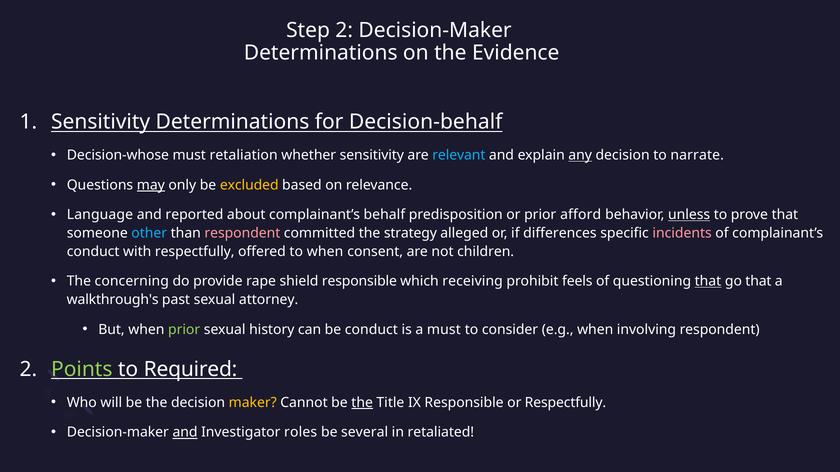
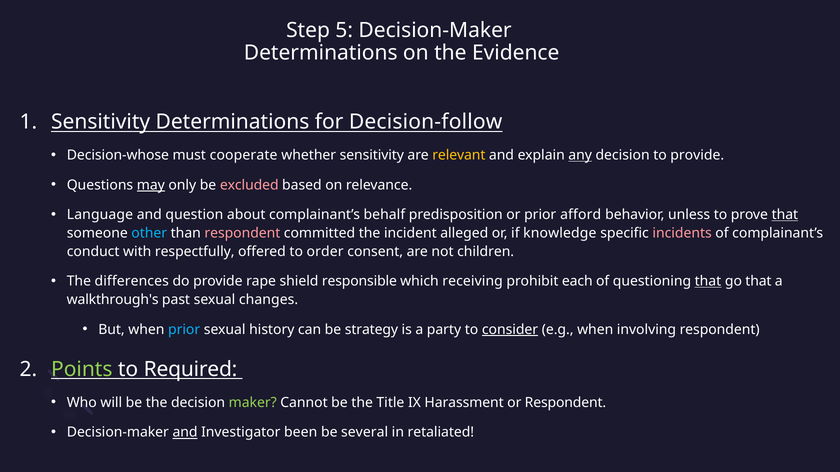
Step 2: 2 -> 5
Decision-behalf: Decision-behalf -> Decision-follow
retaliation: retaliation -> cooperate
relevant colour: light blue -> yellow
to narrate: narrate -> provide
excluded colour: yellow -> pink
reported: reported -> question
unless underline: present -> none
that at (785, 215) underline: none -> present
strategy: strategy -> incident
differences: differences -> knowledge
to when: when -> order
concerning: concerning -> differences
feels: feels -> each
attorney: attorney -> changes
prior at (184, 330) colour: light green -> light blue
be conduct: conduct -> strategy
a must: must -> party
consider underline: none -> present
maker colour: yellow -> light green
the at (362, 403) underline: present -> none
IX Responsible: Responsible -> Harassment
or Respectfully: Respectfully -> Respondent
roles: roles -> been
